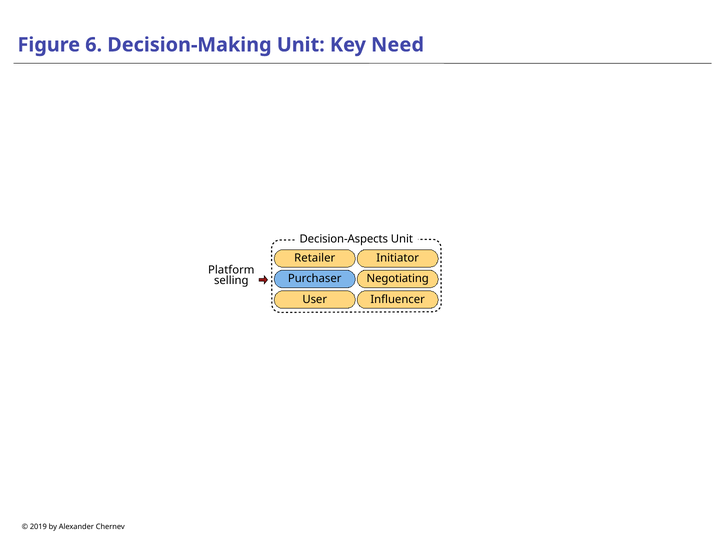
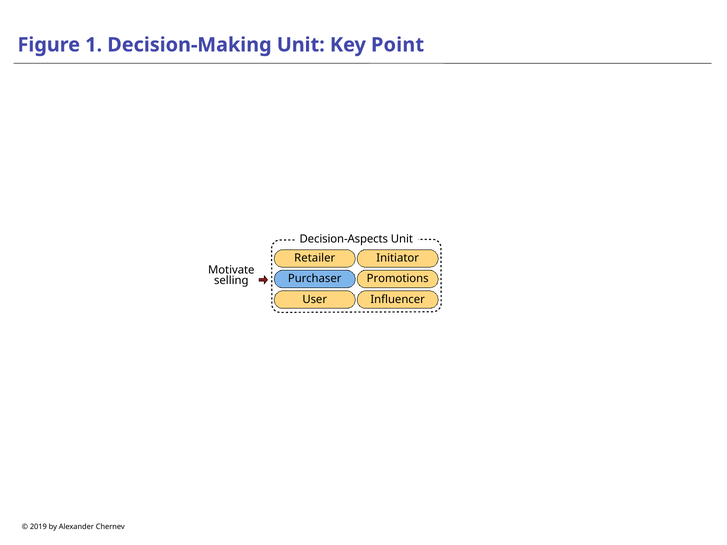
6: 6 -> 1
Need: Need -> Point
Platform: Platform -> Motivate
Negotiating: Negotiating -> Promotions
